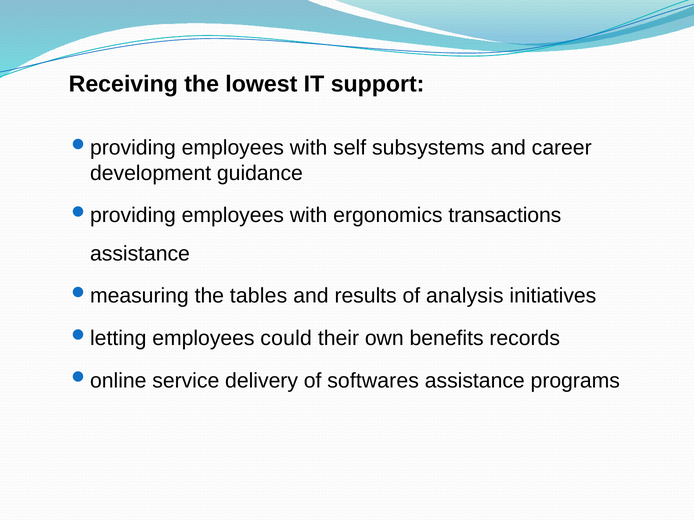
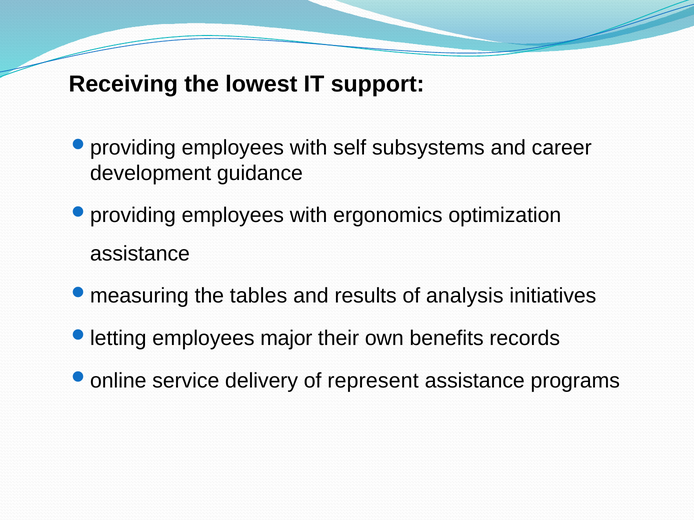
transactions: transactions -> optimization
could: could -> major
softwares: softwares -> represent
